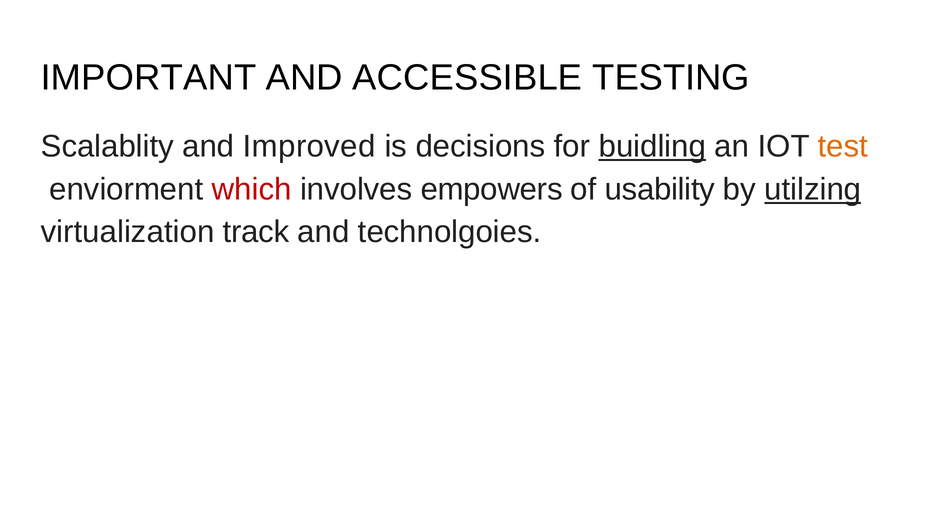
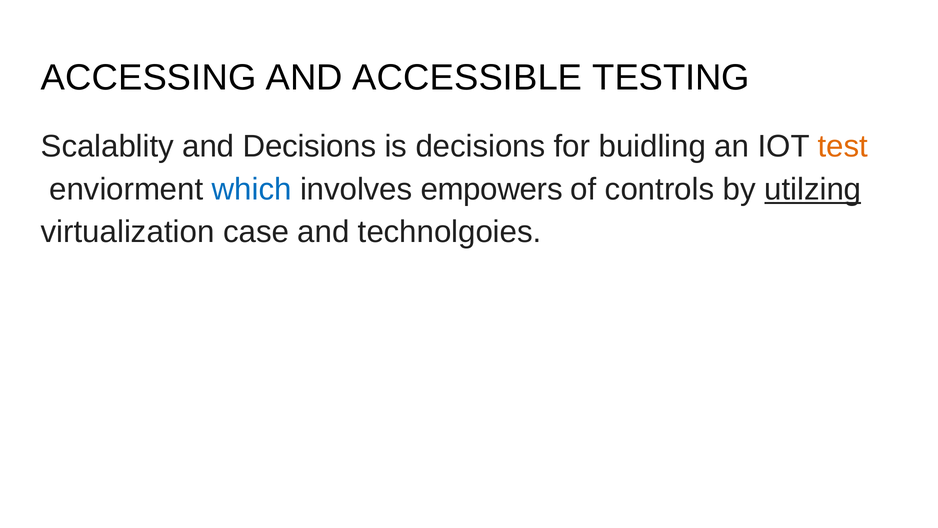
IMPORTANT: IMPORTANT -> ACCESSING
and Improved: Improved -> Decisions
buidling underline: present -> none
which colour: red -> blue
usability: usability -> controls
track: track -> case
